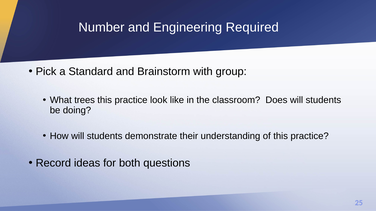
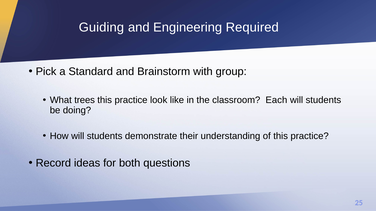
Number: Number -> Guiding
Does: Does -> Each
